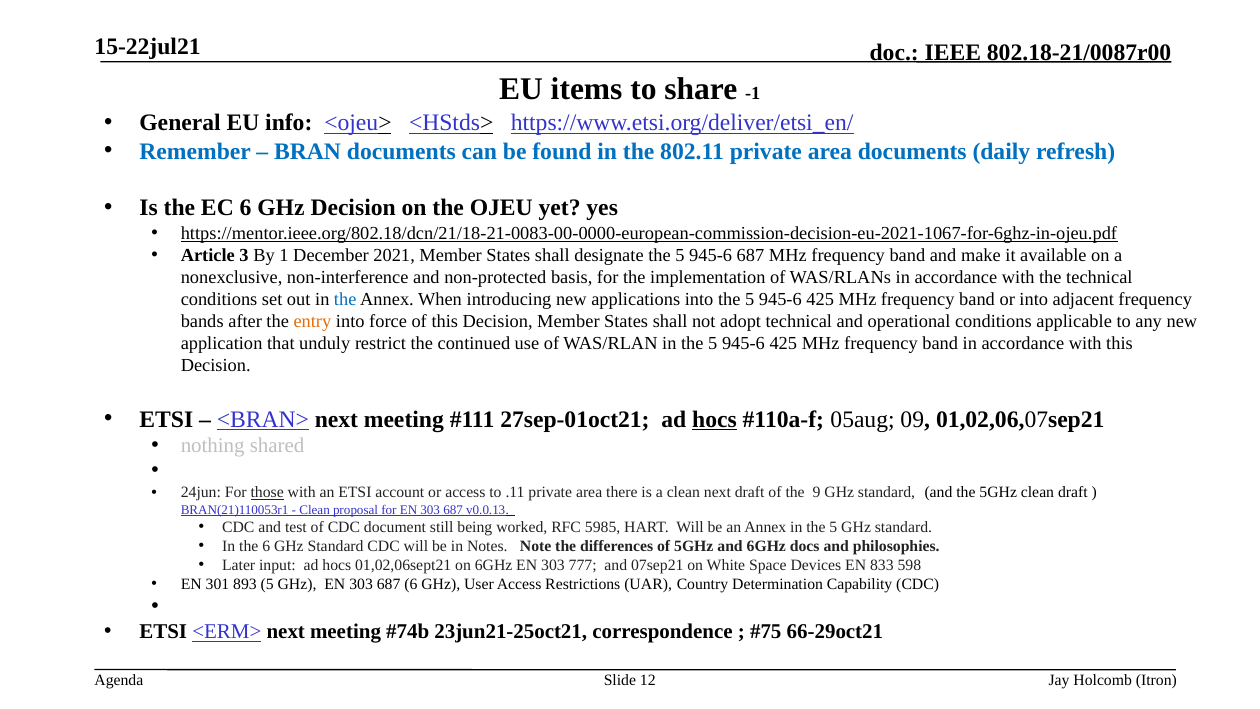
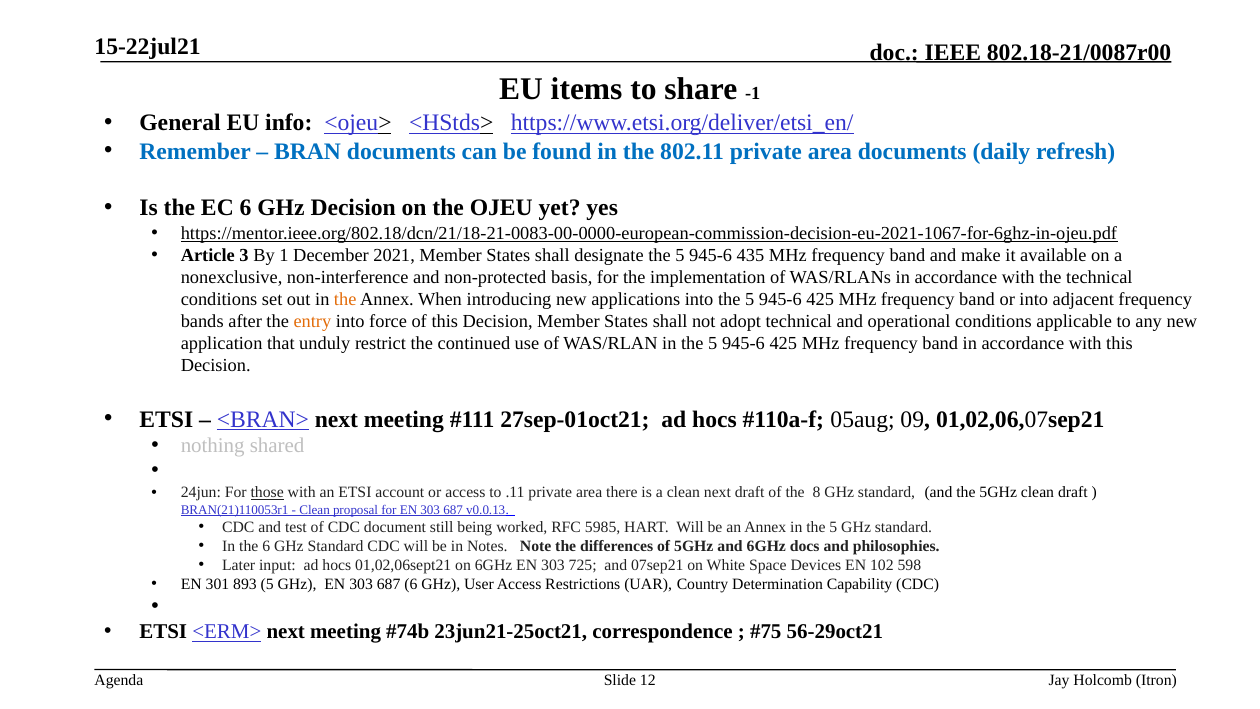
945-6 687: 687 -> 435
the at (345, 299) colour: blue -> orange
hocs at (714, 419) underline: present -> none
9: 9 -> 8
777: 777 -> 725
833: 833 -> 102
66-29oct21: 66-29oct21 -> 56-29oct21
